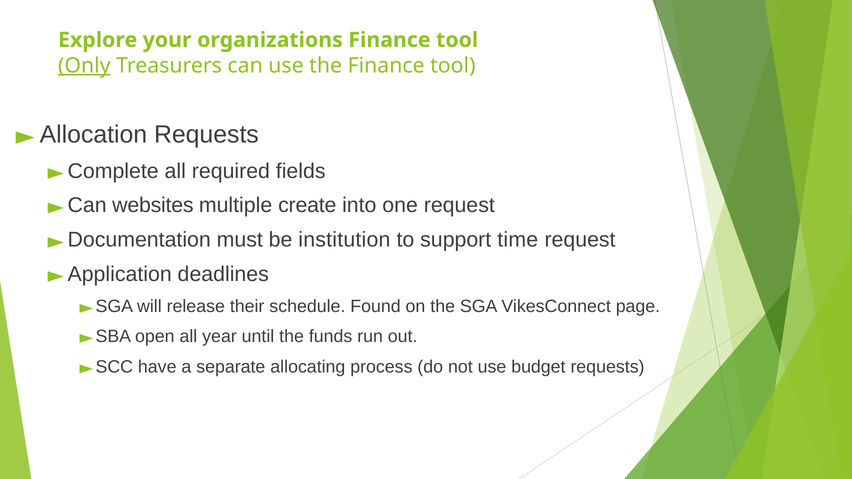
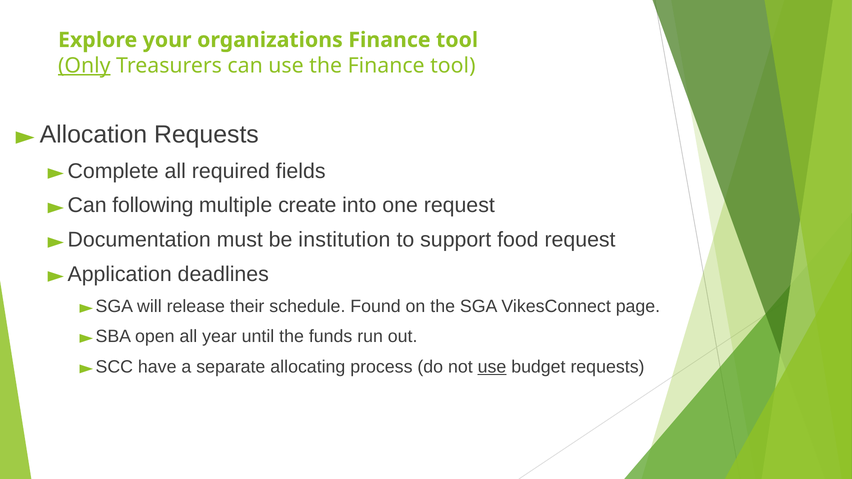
websites: websites -> following
time: time -> food
use at (492, 367) underline: none -> present
